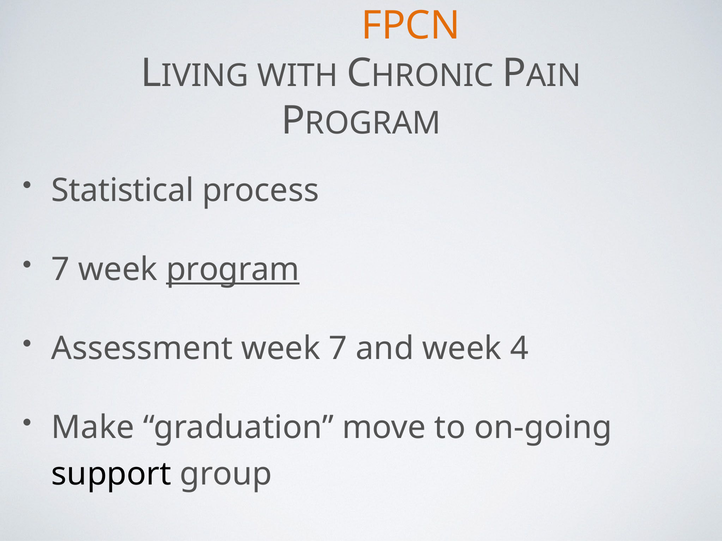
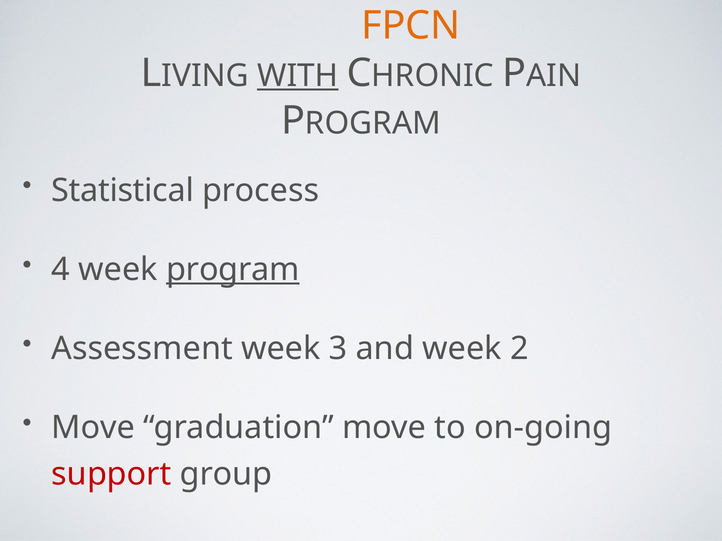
WITH underline: none -> present
7 at (61, 270): 7 -> 4
week 7: 7 -> 3
4: 4 -> 2
Make at (93, 428): Make -> Move
support colour: black -> red
